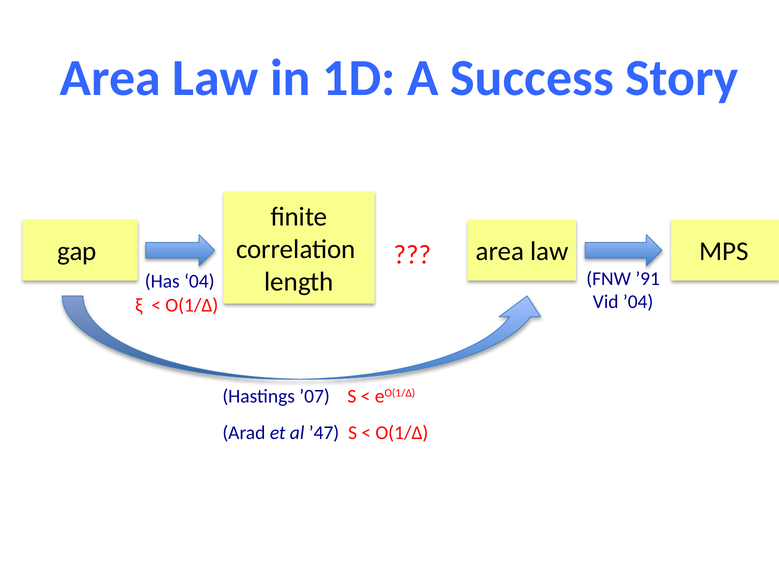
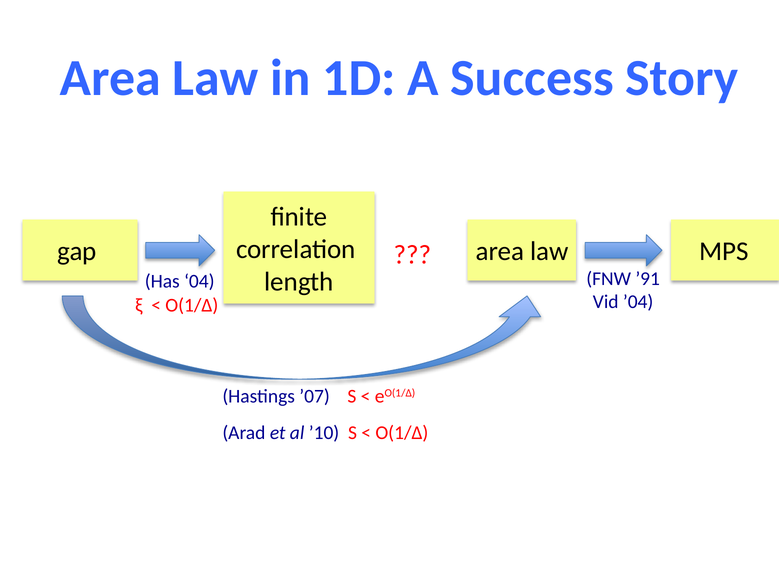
’47: ’47 -> ’10
